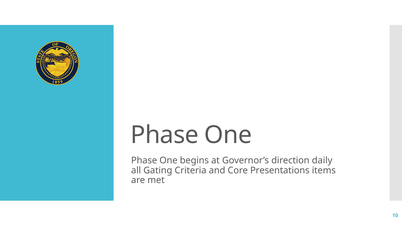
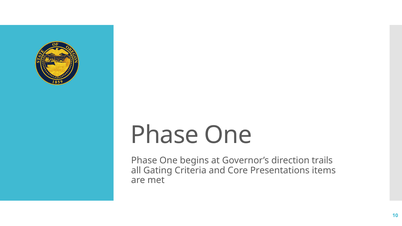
daily: daily -> trails
